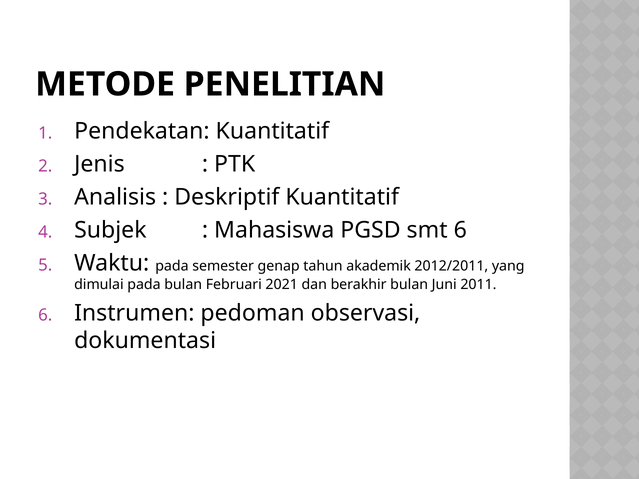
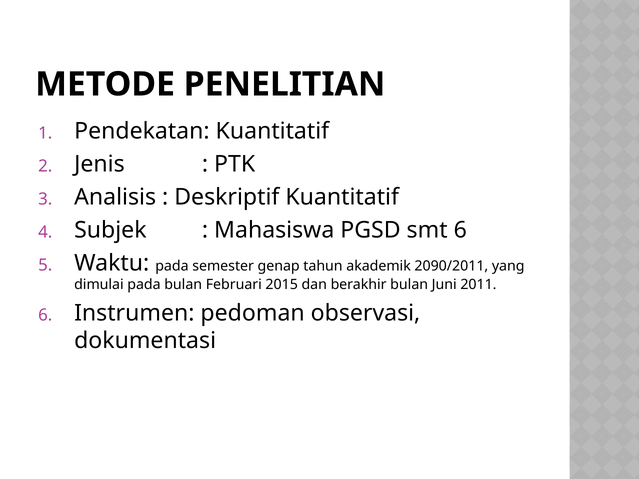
2012/2011: 2012/2011 -> 2090/2011
2021: 2021 -> 2015
